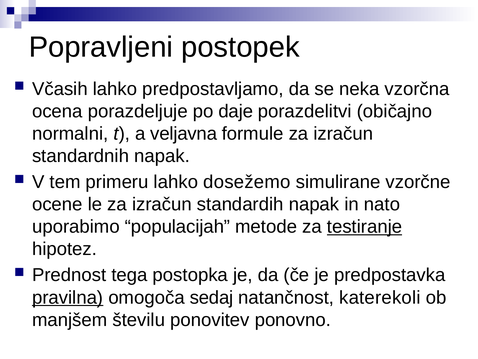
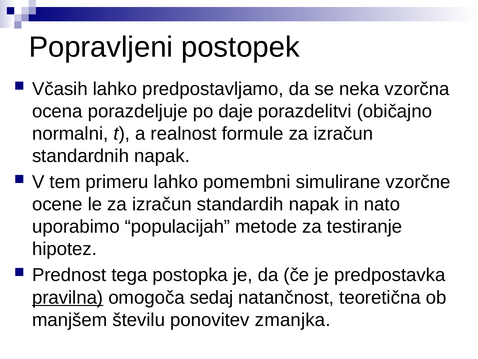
veljavna: veljavna -> realnost
dosežemo: dosežemo -> pomembni
testiranje underline: present -> none
katerekoli: katerekoli -> teoretična
ponovno: ponovno -> zmanjka
